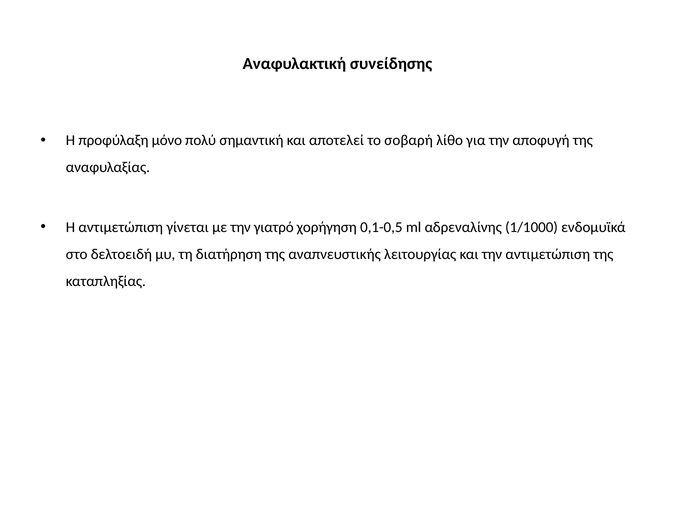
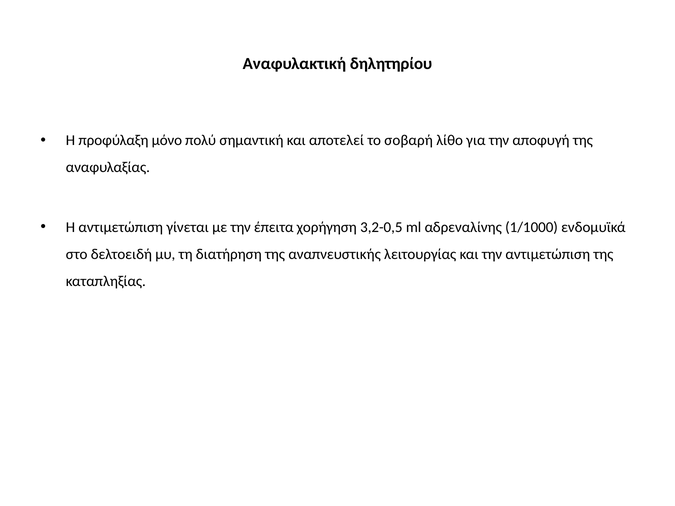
συνείδησης: συνείδησης -> δηλητηρίου
γιατρό: γιατρό -> έπειτα
0,1-0,5: 0,1-0,5 -> 3,2-0,5
